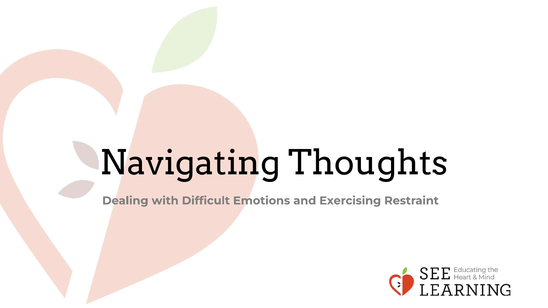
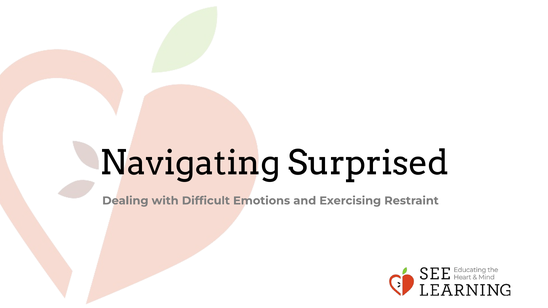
Thoughts: Thoughts -> Surprised
